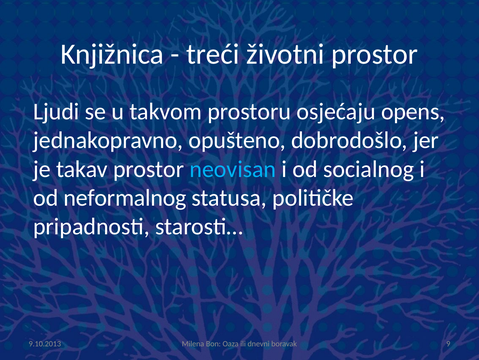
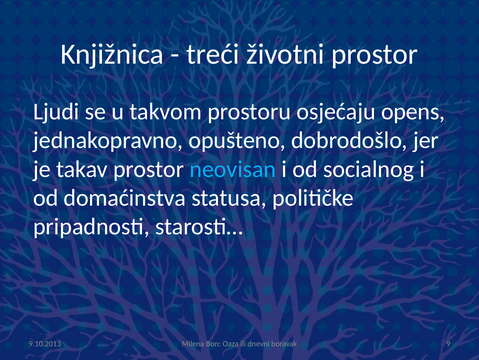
neformalnog: neformalnog -> domaćinstva
